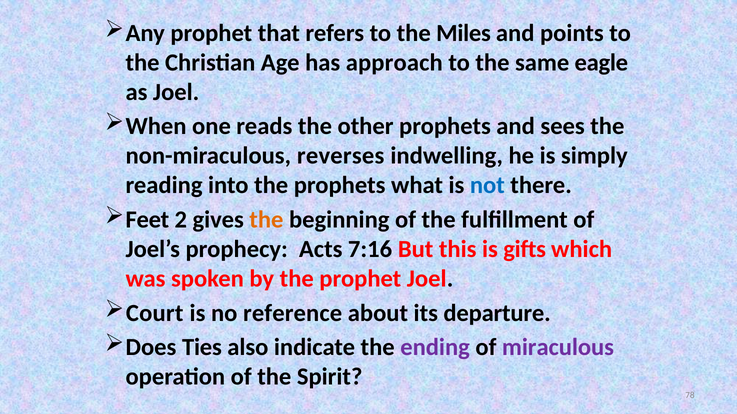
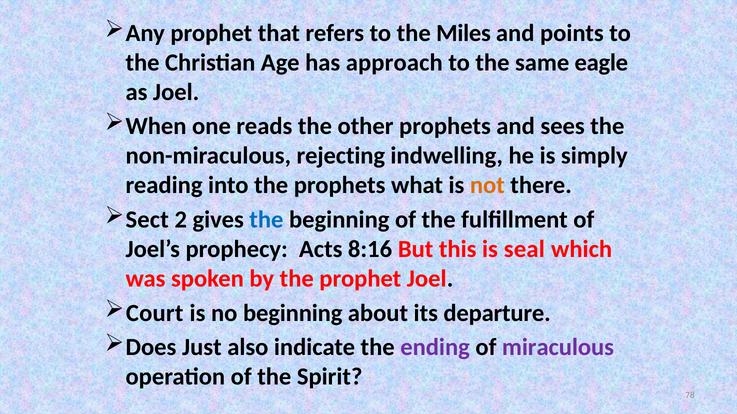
reverses: reverses -> rejecting
not colour: blue -> orange
Feet: Feet -> Sect
the at (266, 220) colour: orange -> blue
7:16: 7:16 -> 8:16
gifts: gifts -> seal
no reference: reference -> beginning
Ties: Ties -> Just
